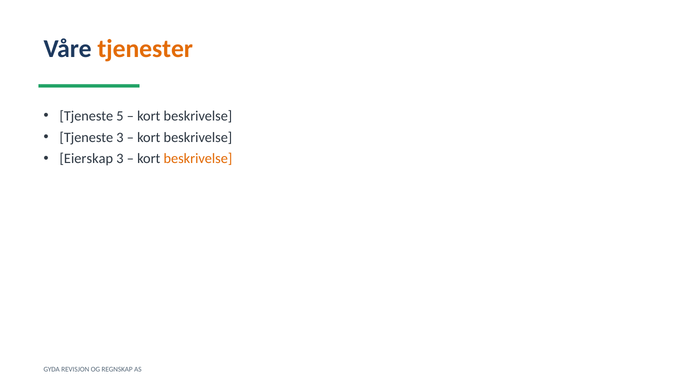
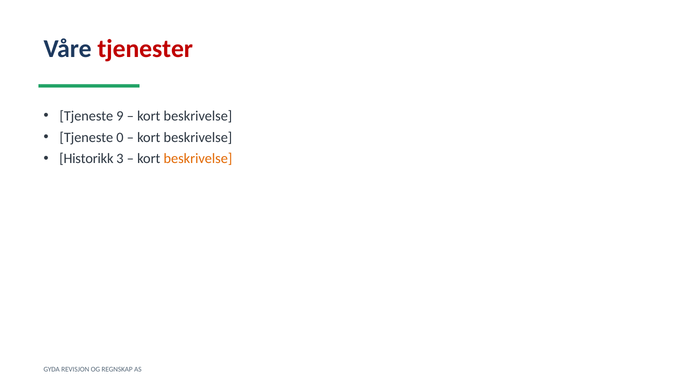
tjenester colour: orange -> red
5: 5 -> 9
Tjeneste 3: 3 -> 0
Eierskap: Eierskap -> Historikk
